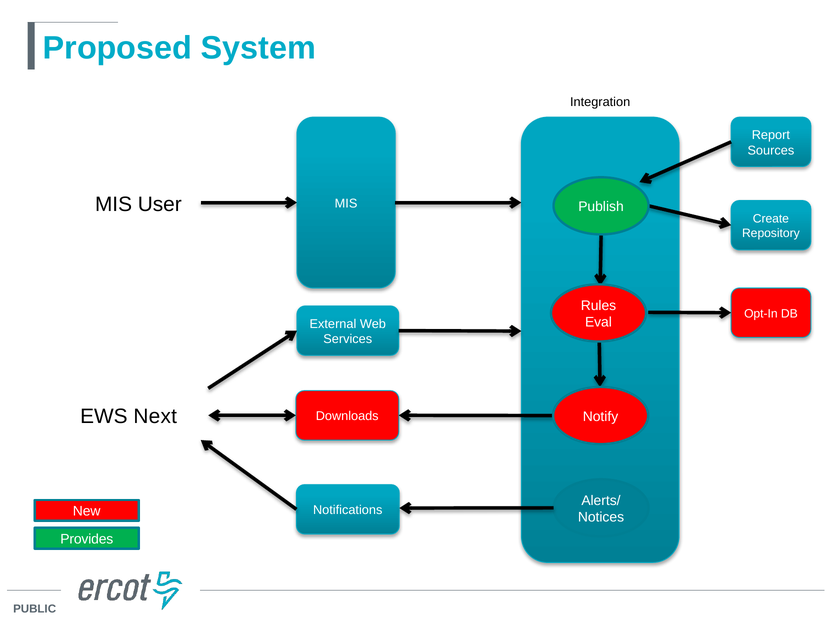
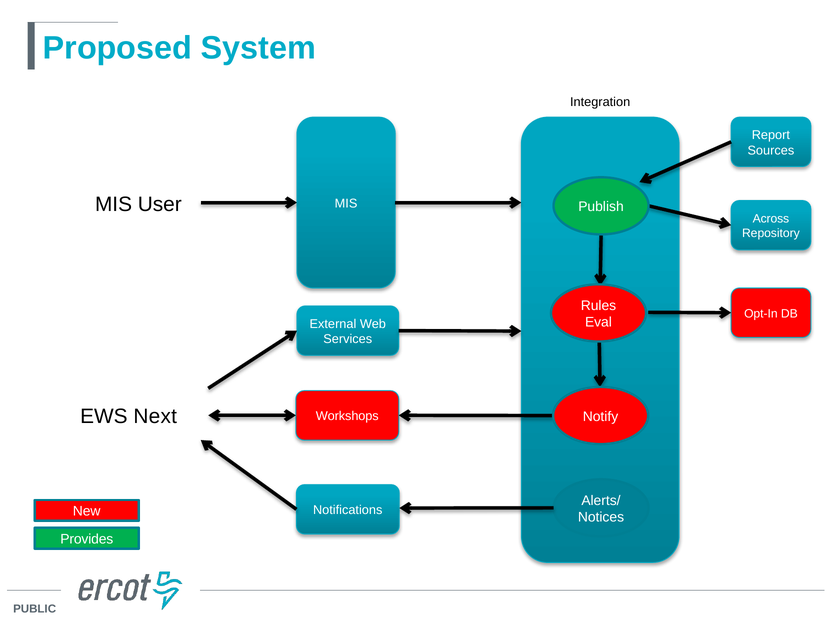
Create: Create -> Across
Downloads: Downloads -> Workshops
